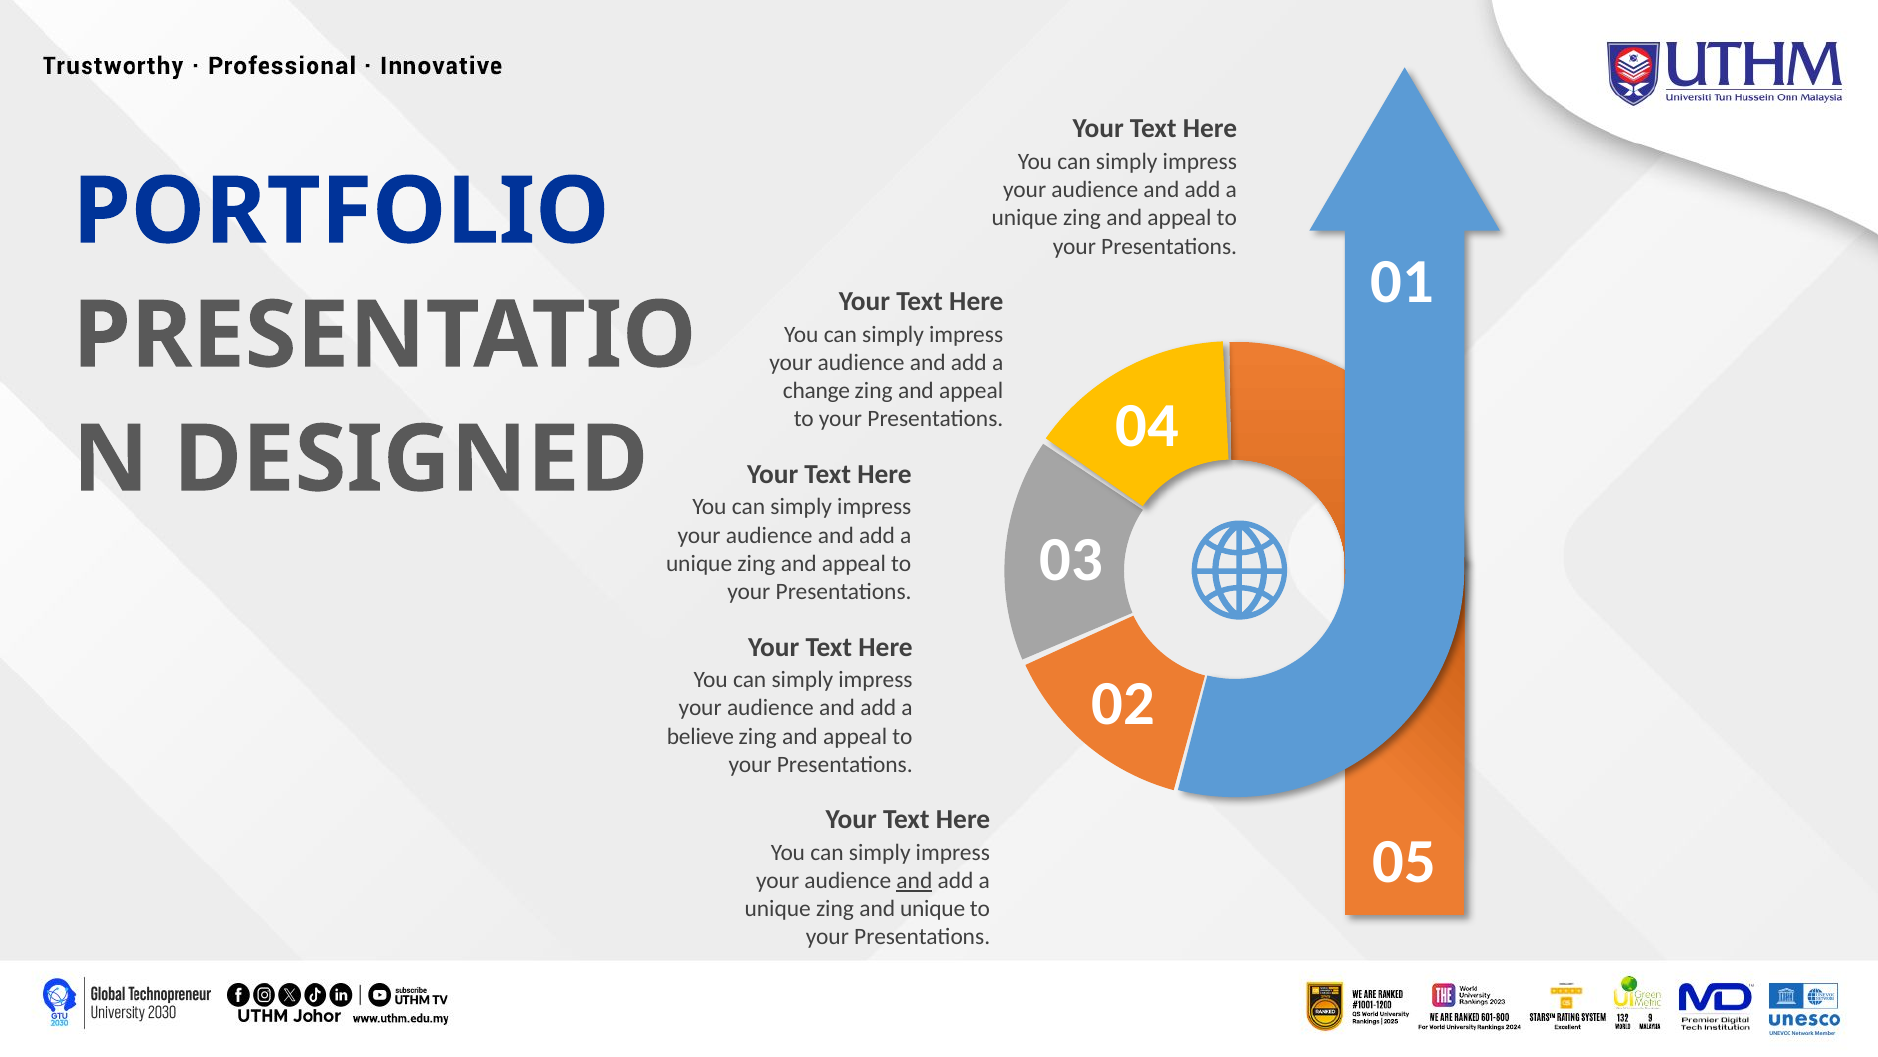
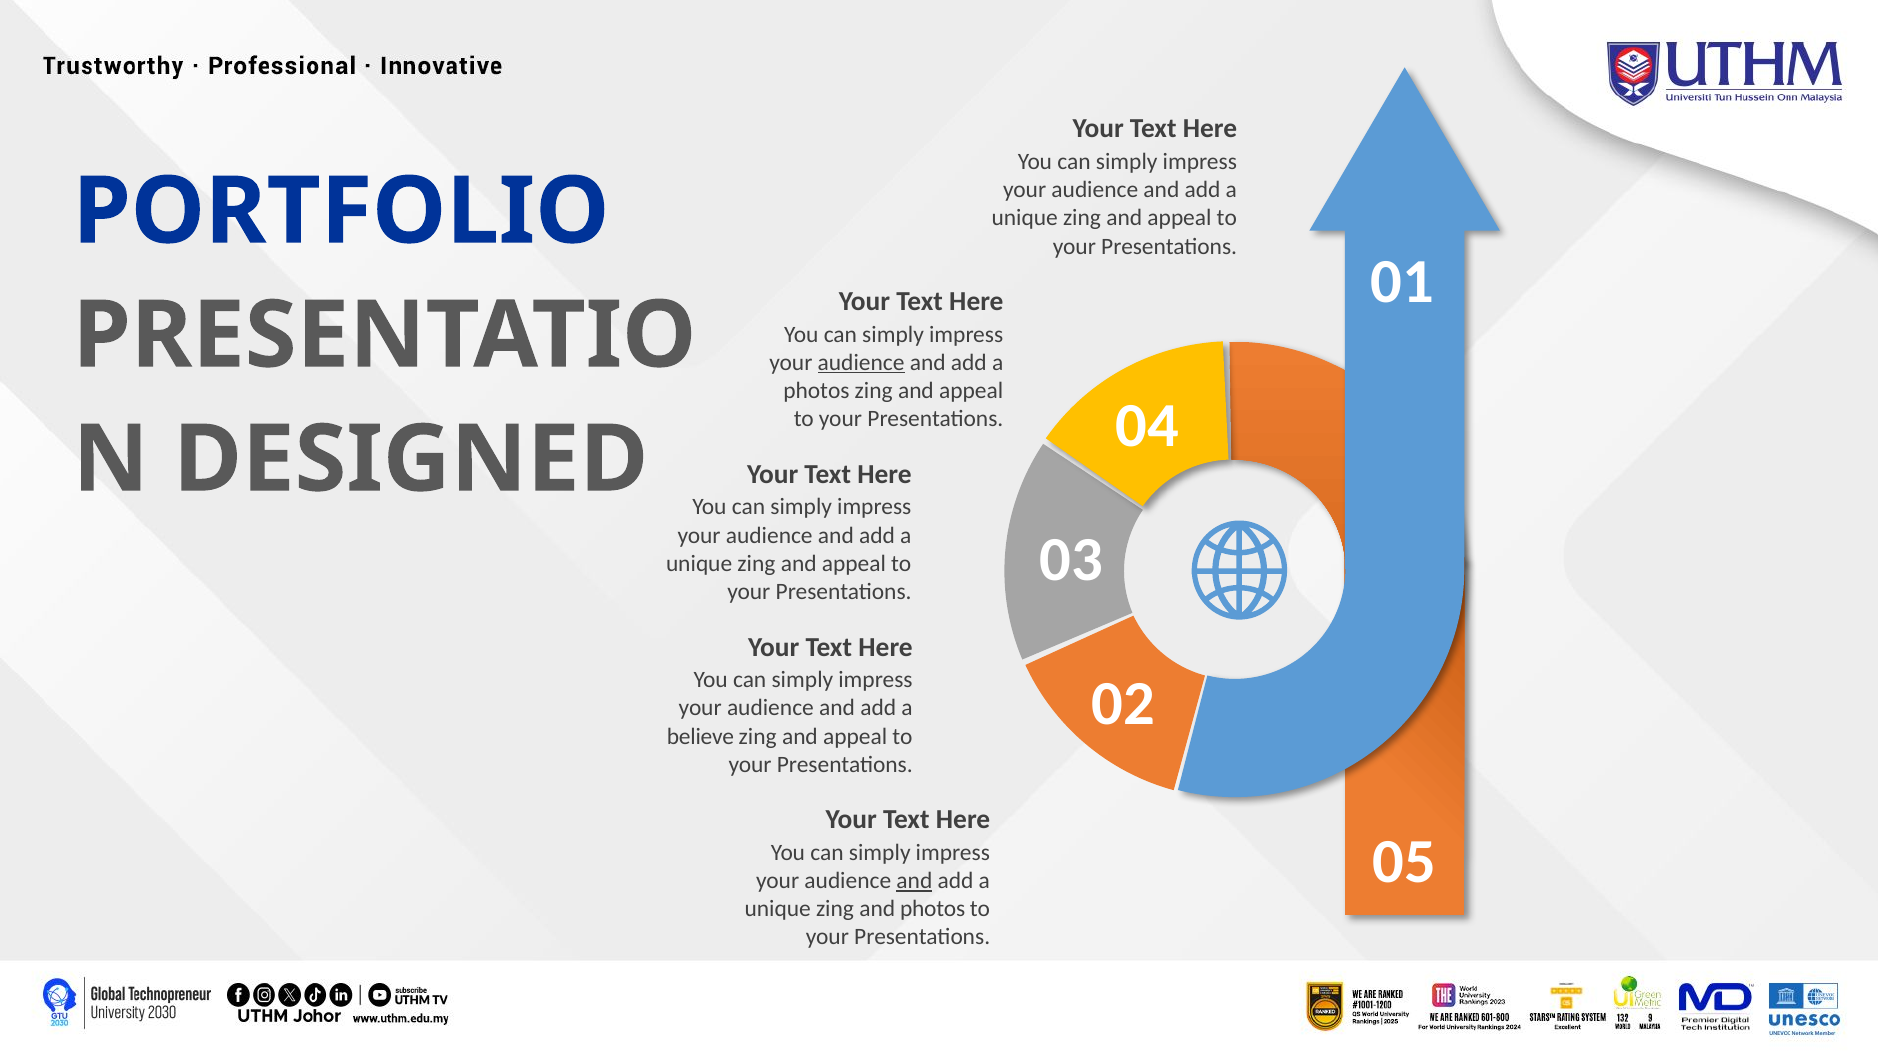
audience at (861, 362) underline: none -> present
change at (817, 391): change -> photos
and unique: unique -> photos
